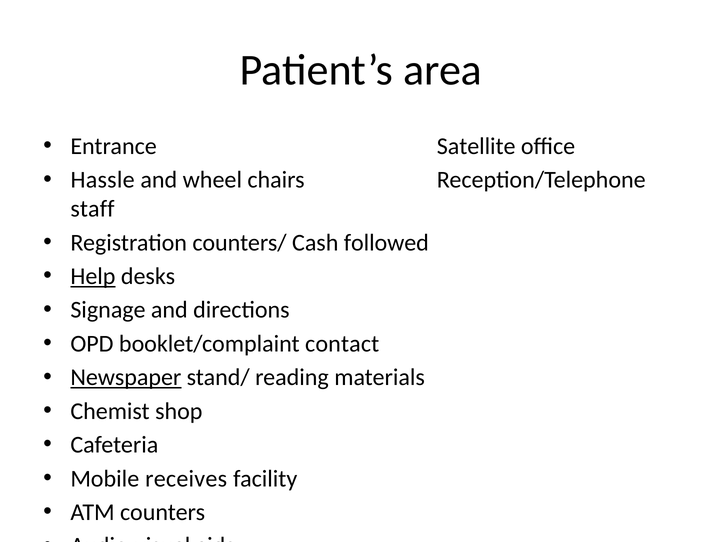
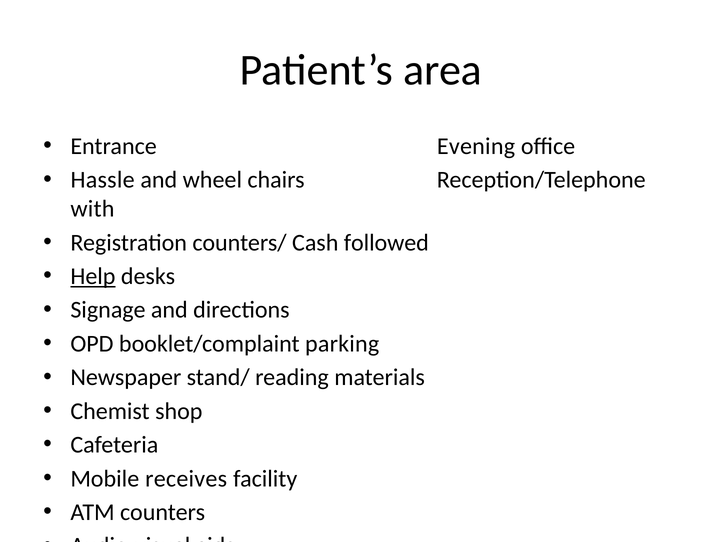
Satellite: Satellite -> Evening
staff: staff -> with
contact: contact -> parking
Newspaper underline: present -> none
